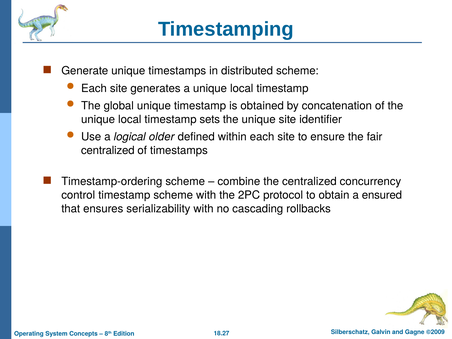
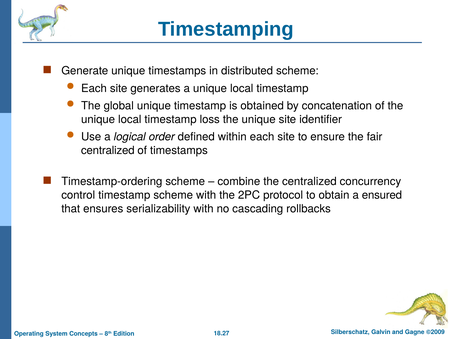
sets: sets -> loss
older: older -> order
